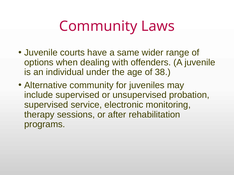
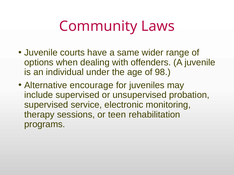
38: 38 -> 98
Alternative community: community -> encourage
after: after -> teen
